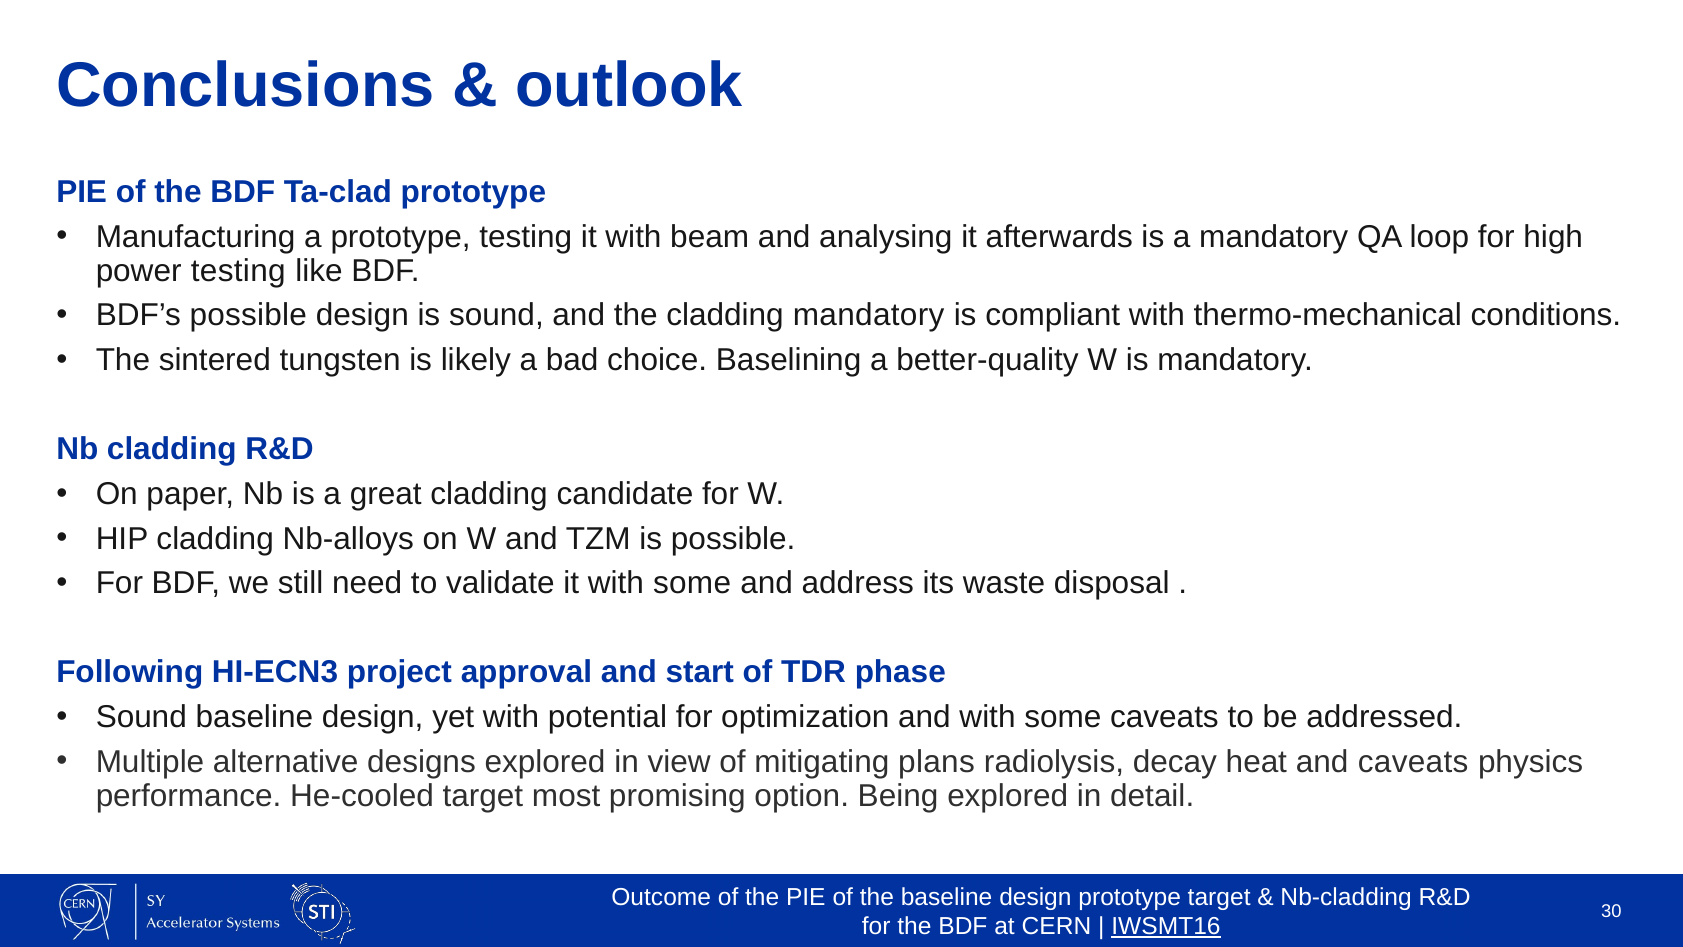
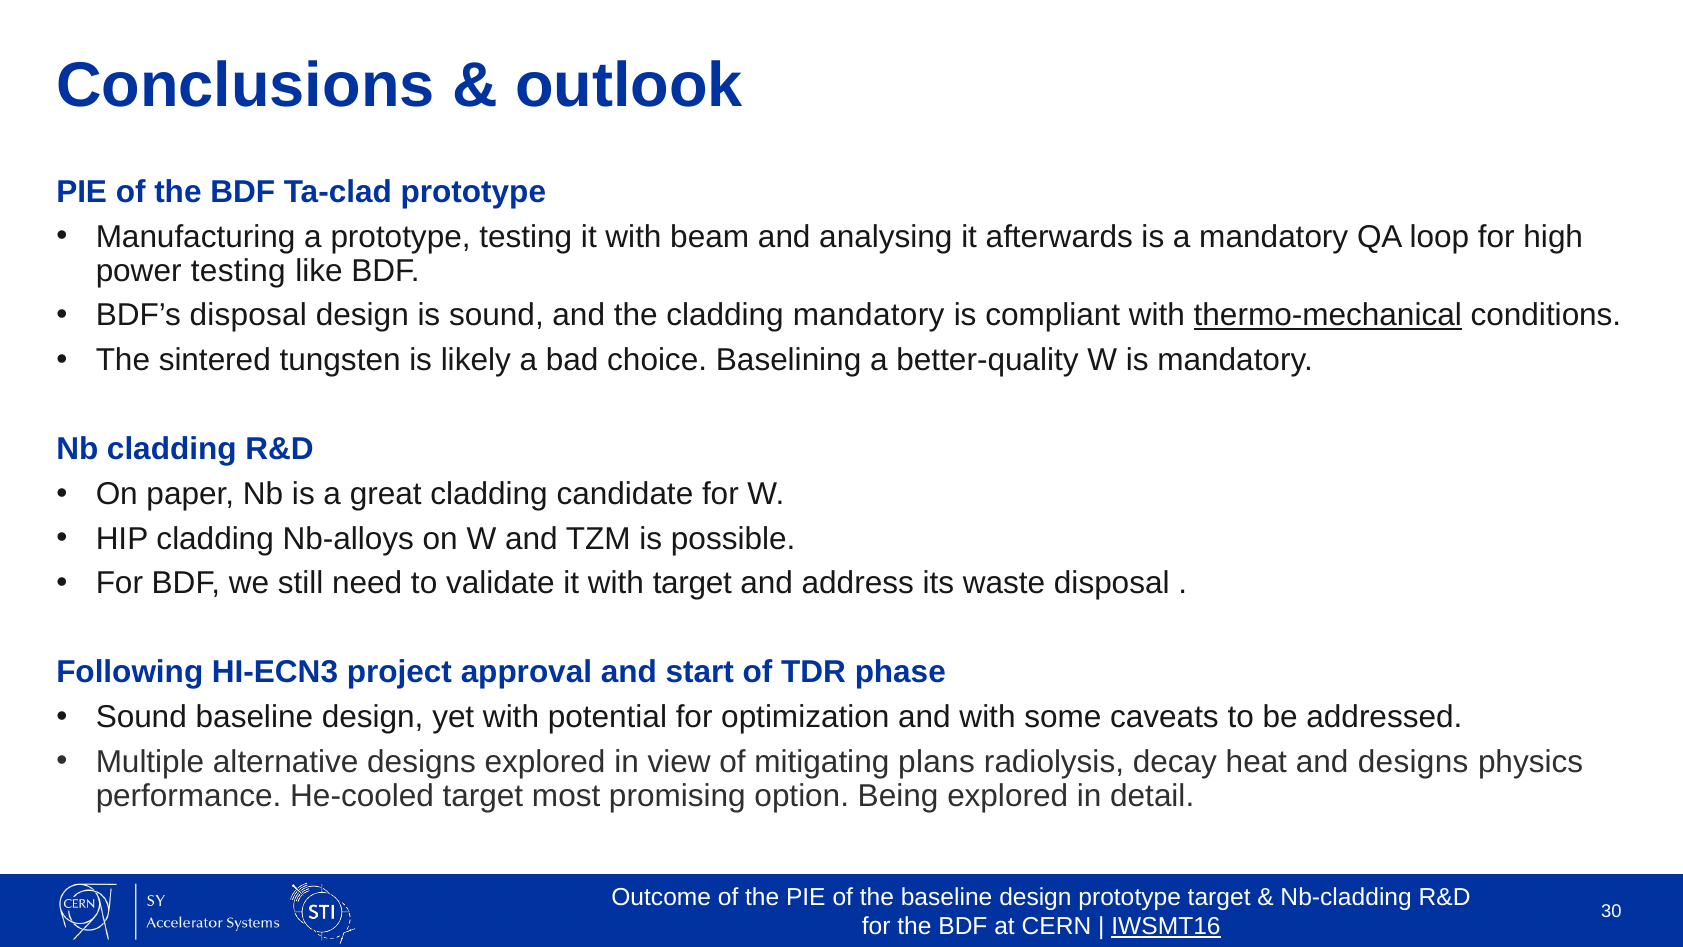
BDF’s possible: possible -> disposal
thermo-mechanical underline: none -> present
it with some: some -> target
and caveats: caveats -> designs
